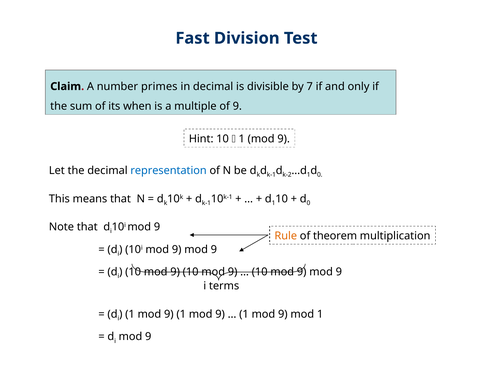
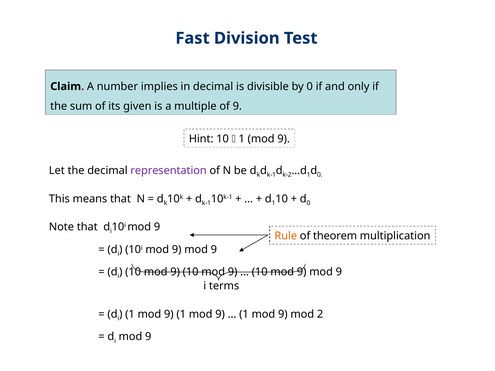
primes: primes -> implies
by 7: 7 -> 0
when: when -> given
representation colour: blue -> purple
mod 1: 1 -> 2
